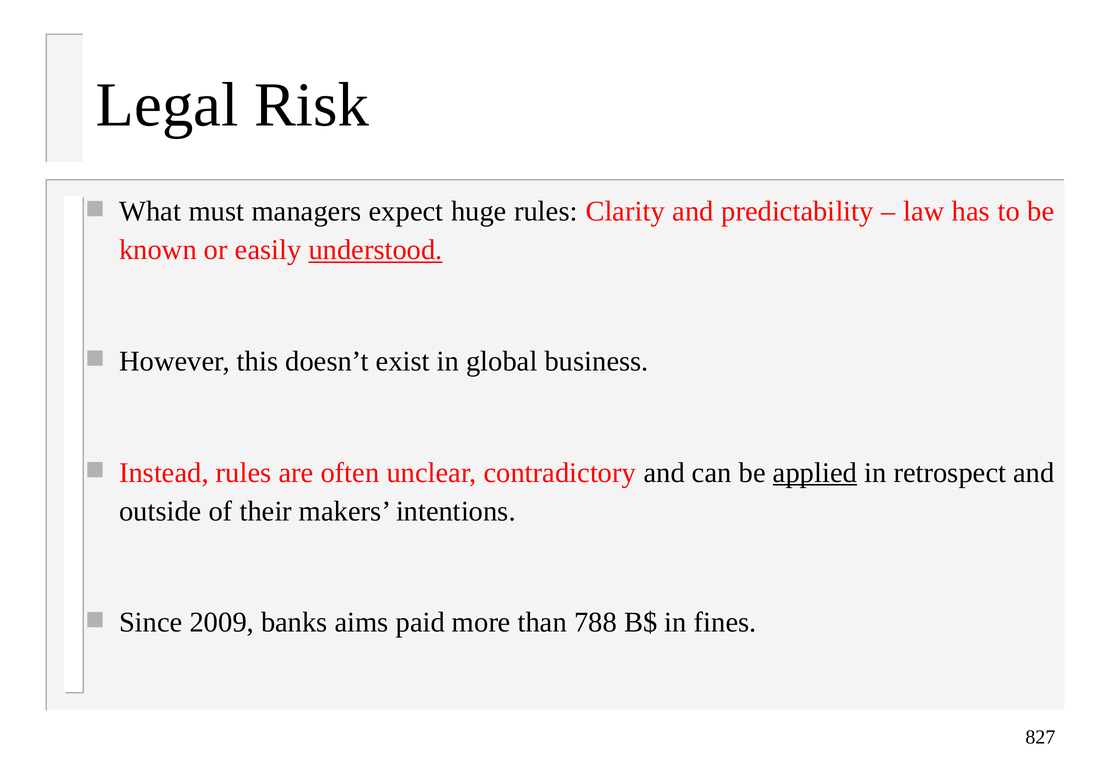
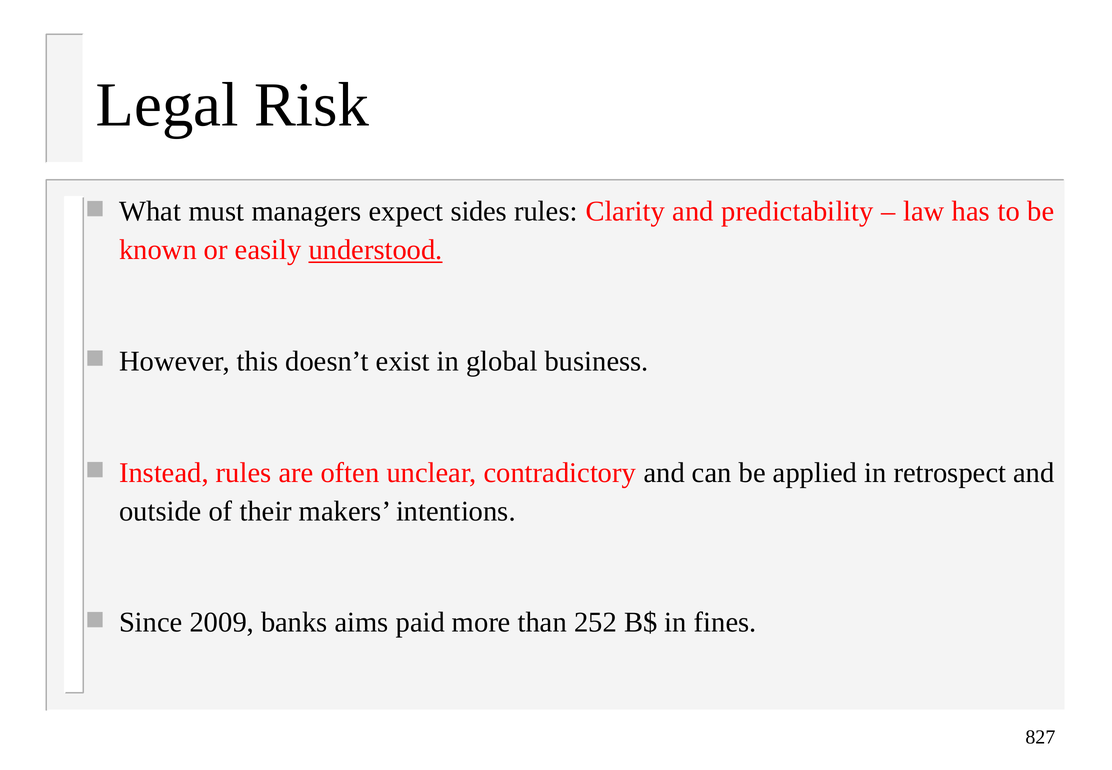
huge: huge -> sides
applied underline: present -> none
788: 788 -> 252
